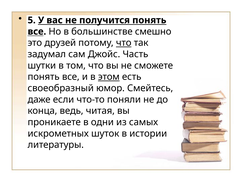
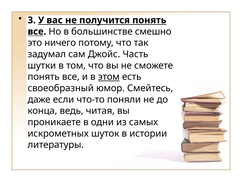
5: 5 -> 3
друзей: друзей -> ничего
что at (124, 43) underline: present -> none
